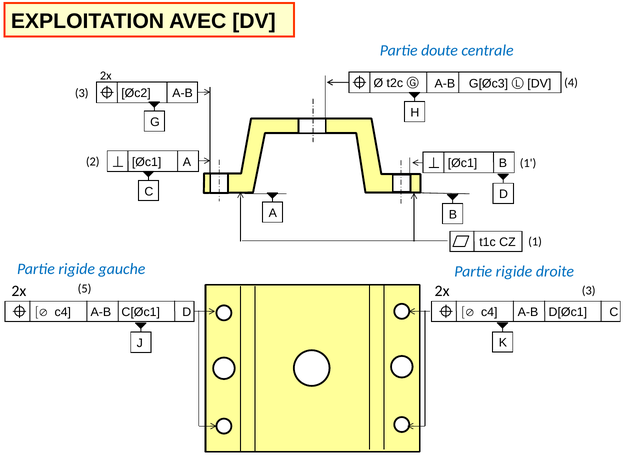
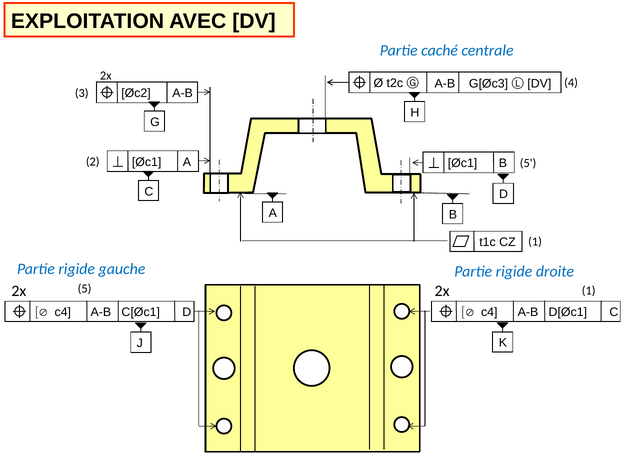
doute: doute -> caché
2 1: 1 -> 5
5 3: 3 -> 1
